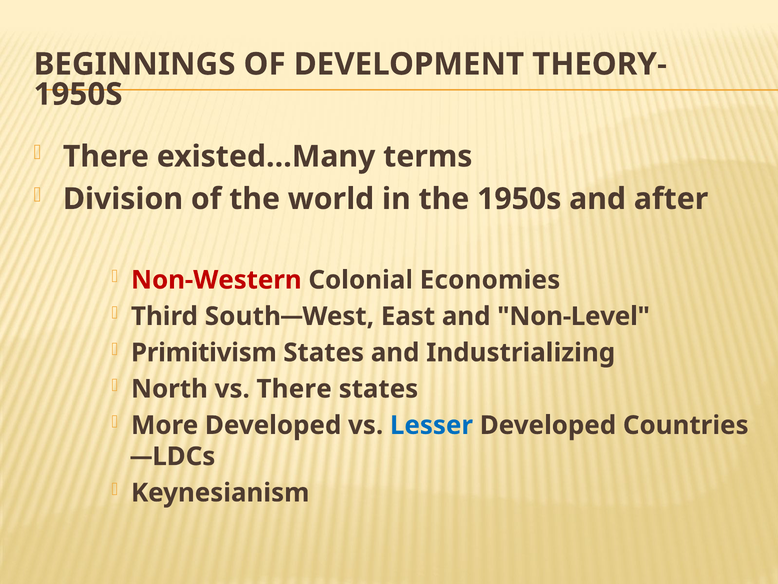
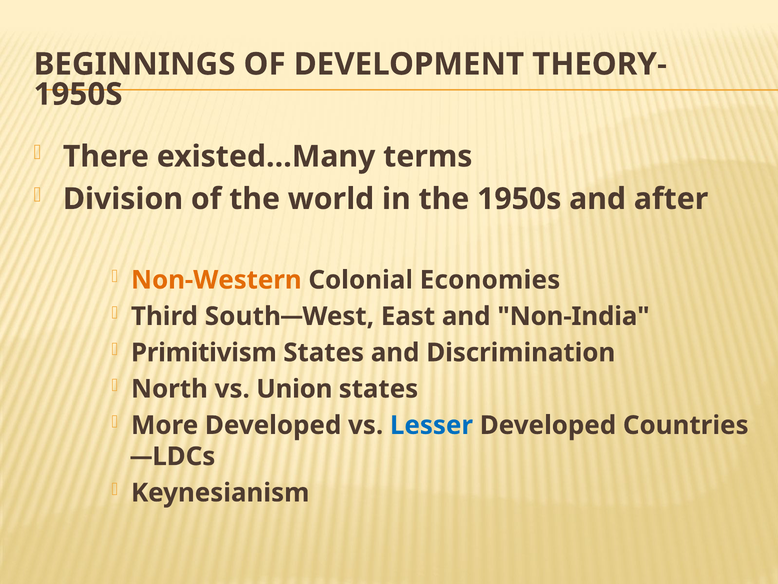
Non-Western colour: red -> orange
Non-Level: Non-Level -> Non-India
Industrializing: Industrializing -> Discrimination
vs There: There -> Union
